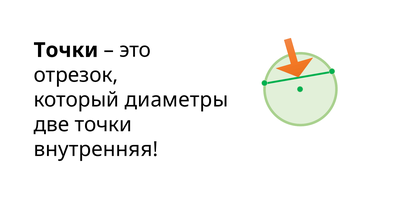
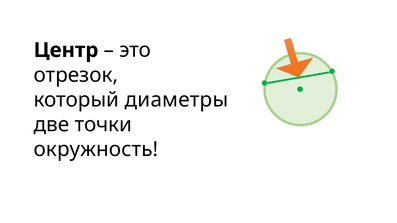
Точки at (66, 50): Точки -> Центр
внутренняя: внутренняя -> окружность
